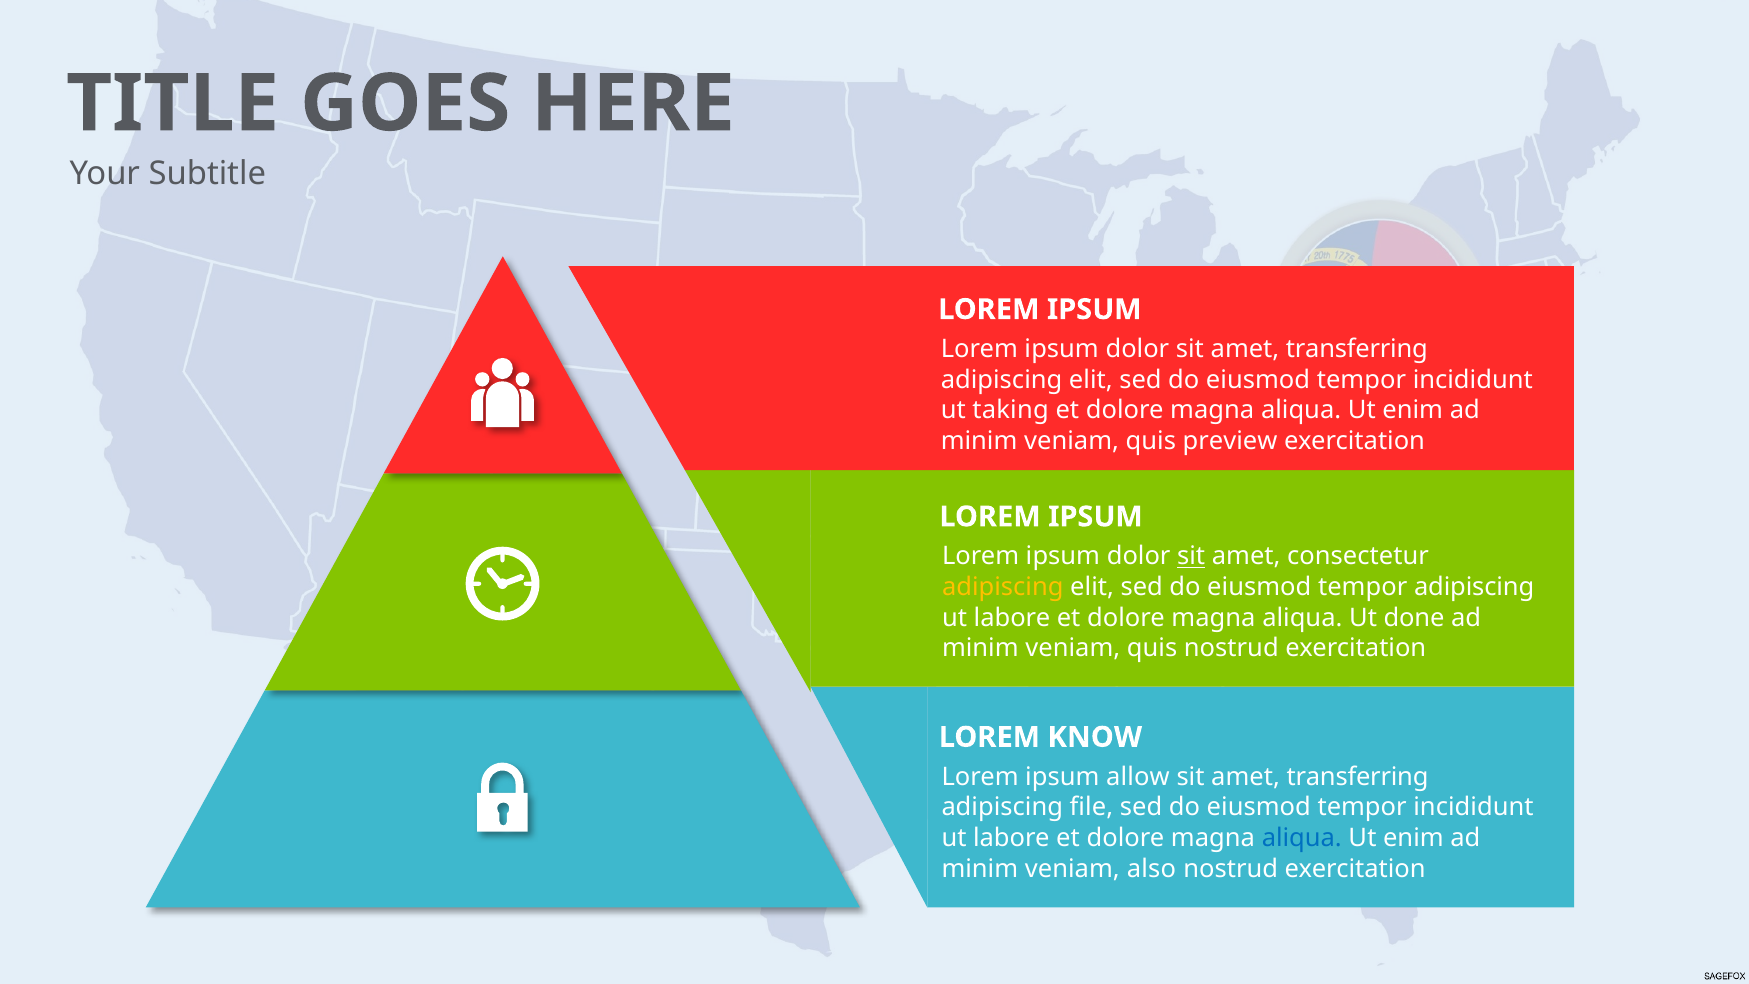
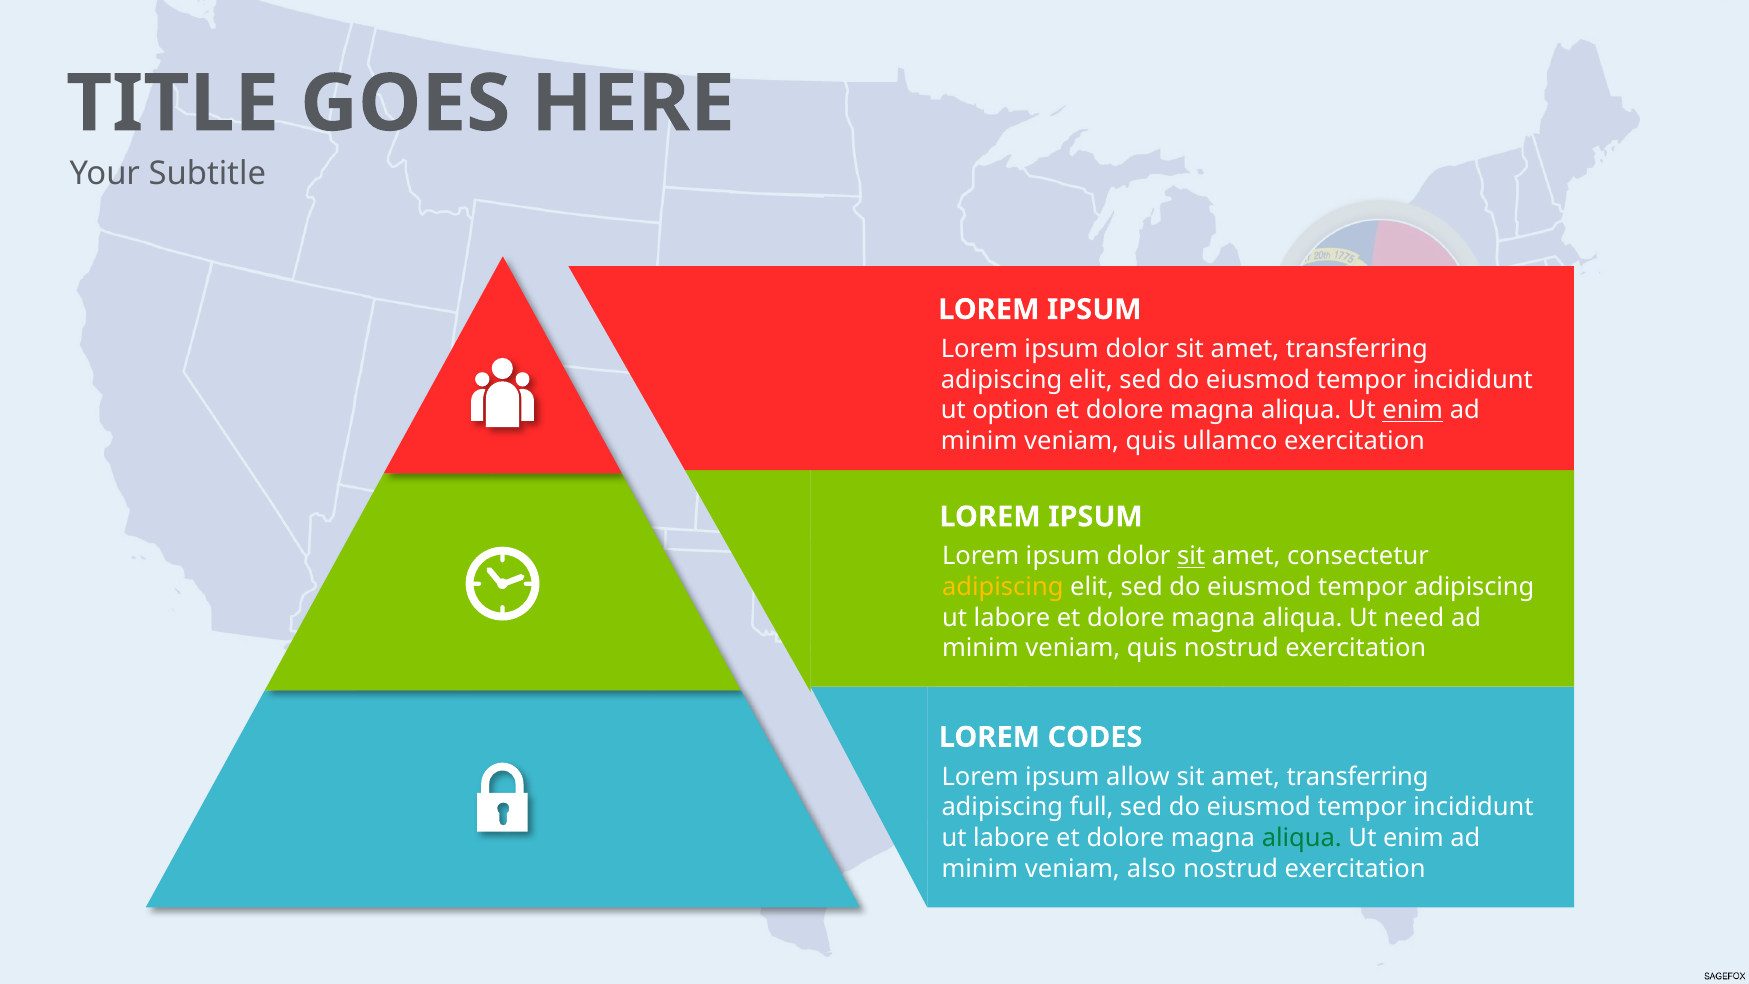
taking: taking -> option
enim at (1413, 410) underline: none -> present
preview: preview -> ullamco
done: done -> need
KNOW: KNOW -> CODES
file: file -> full
aliqua at (1302, 838) colour: blue -> green
